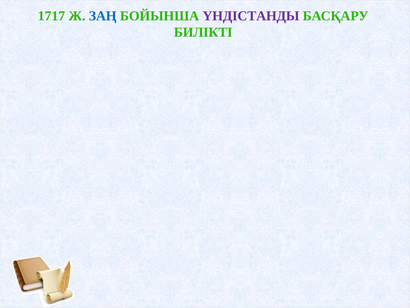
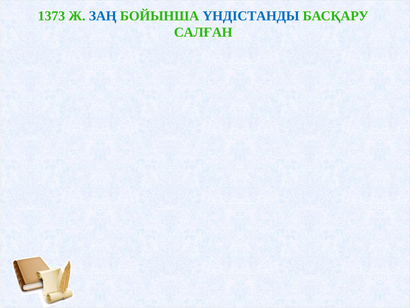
1717: 1717 -> 1373
ҮНДІСТАНДЫ colour: purple -> blue
БИЛІКТІ: БИЛІКТІ -> САЛҒАН
